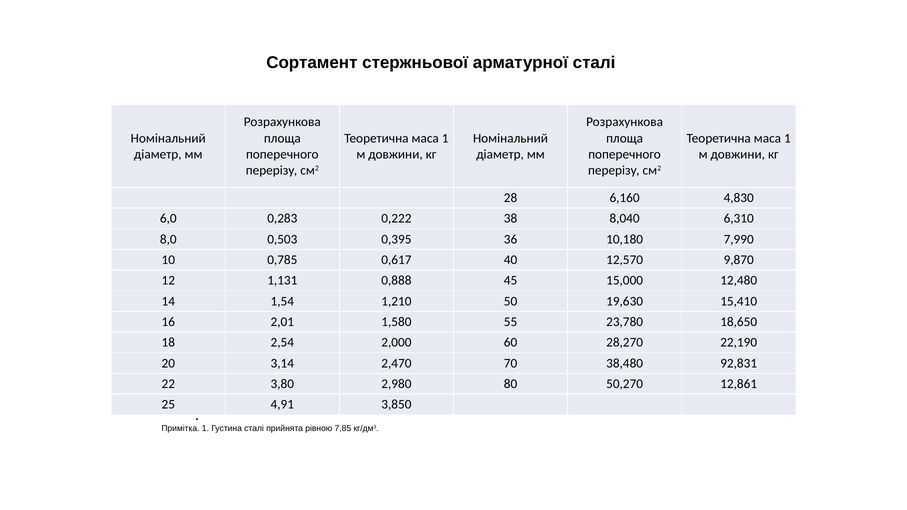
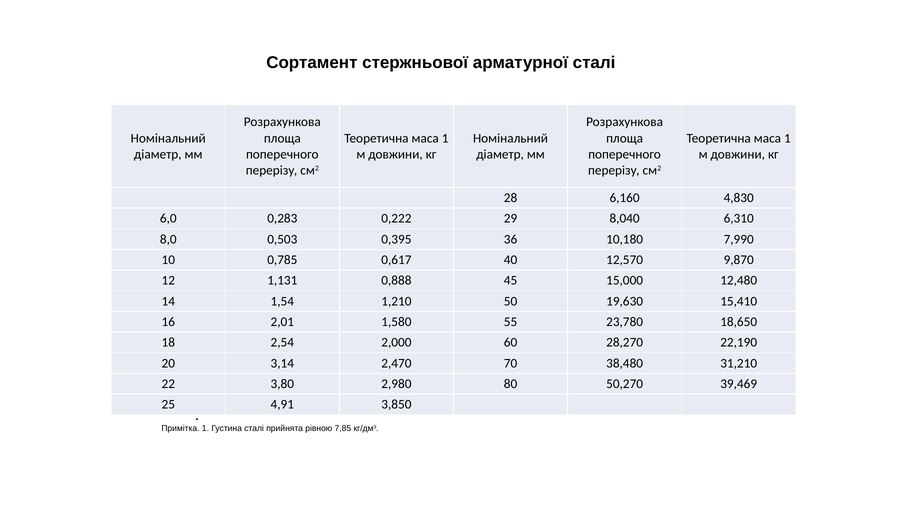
38: 38 -> 29
92,831: 92,831 -> 31,210
12,861: 12,861 -> 39,469
